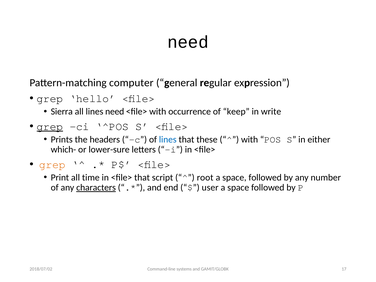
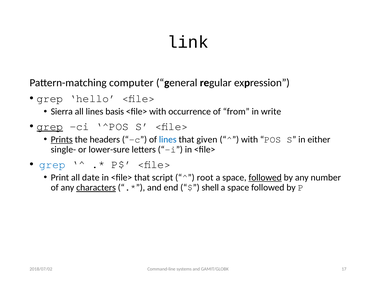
need at (188, 42): need -> link
lines need: need -> basis
keep: keep -> from
Prints underline: none -> present
these: these -> given
which-: which- -> single-
grep at (52, 164) colour: orange -> blue
time: time -> date
followed at (265, 177) underline: none -> present
user: user -> shell
